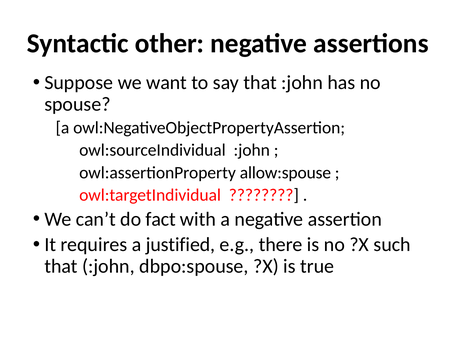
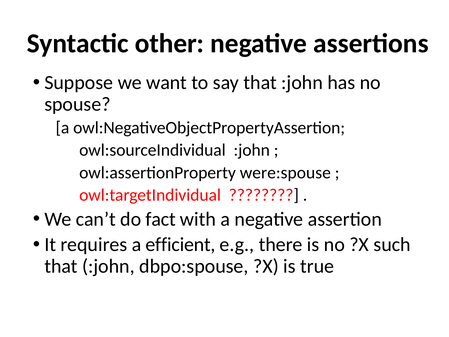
allow:spouse: allow:spouse -> were:spouse
justified: justified -> efficient
